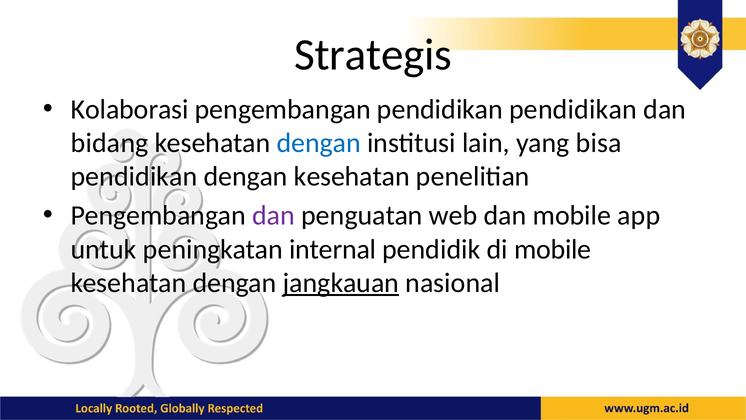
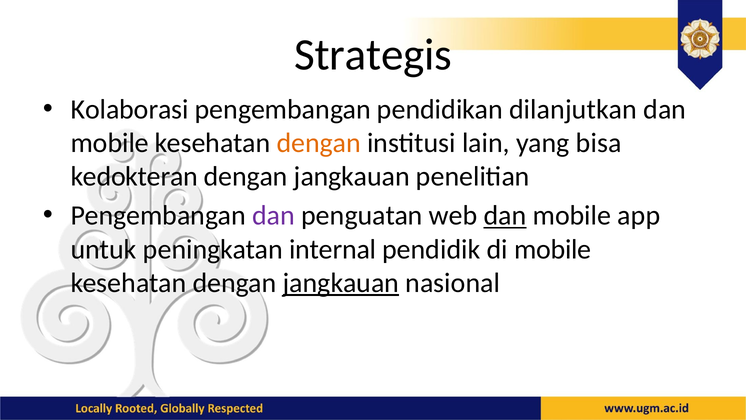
pendidikan pendidikan: pendidikan -> dilanjutkan
bidang at (110, 143): bidang -> mobile
dengan at (319, 143) colour: blue -> orange
pendidikan at (134, 176): pendidikan -> kedokteran
kesehatan at (352, 176): kesehatan -> jangkauan
dan at (505, 216) underline: none -> present
